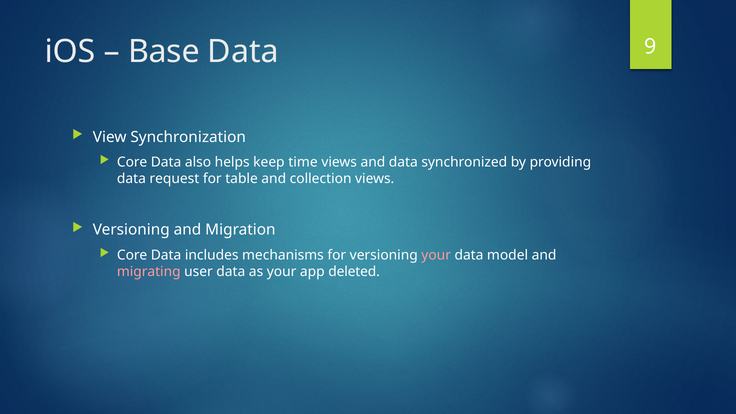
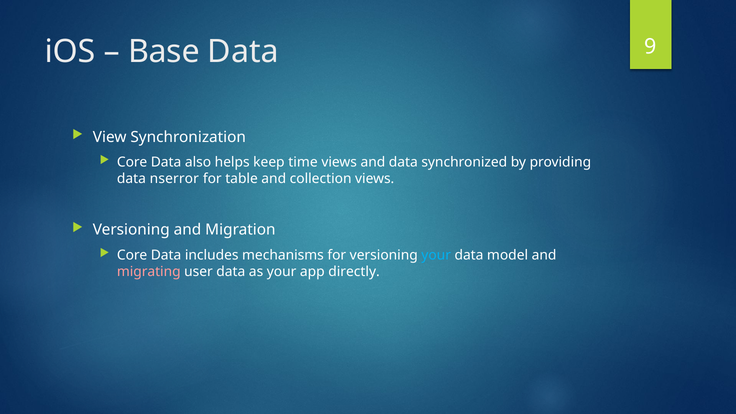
request: request -> nserror
your at (436, 255) colour: pink -> light blue
deleted: deleted -> directly
